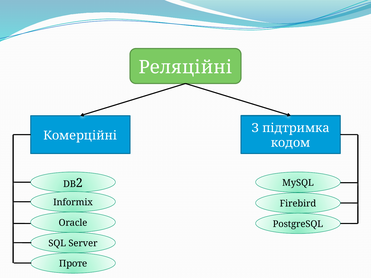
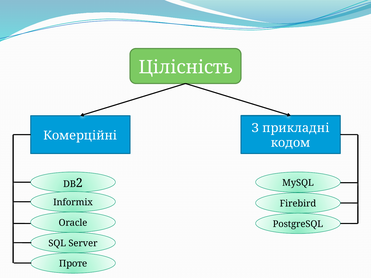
Реляційні: Реляційні -> Цілісність
підтримка: підтримка -> прикладні
